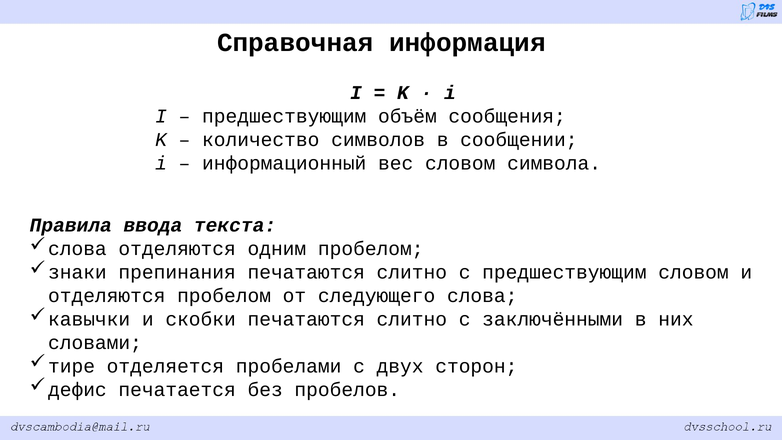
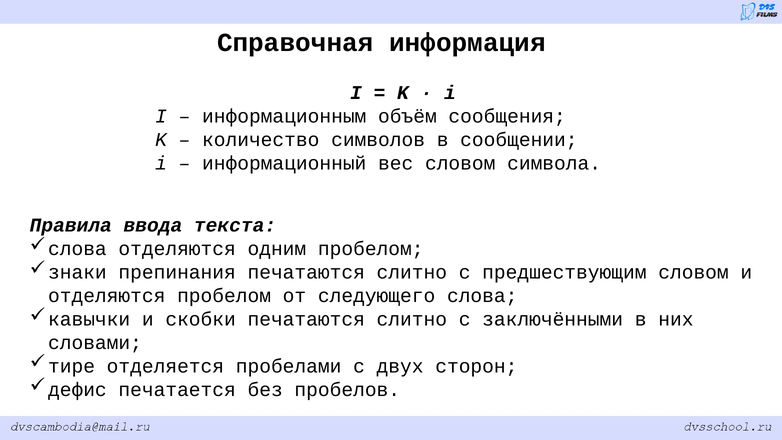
предшествующим at (284, 116): предшествующим -> информационным
